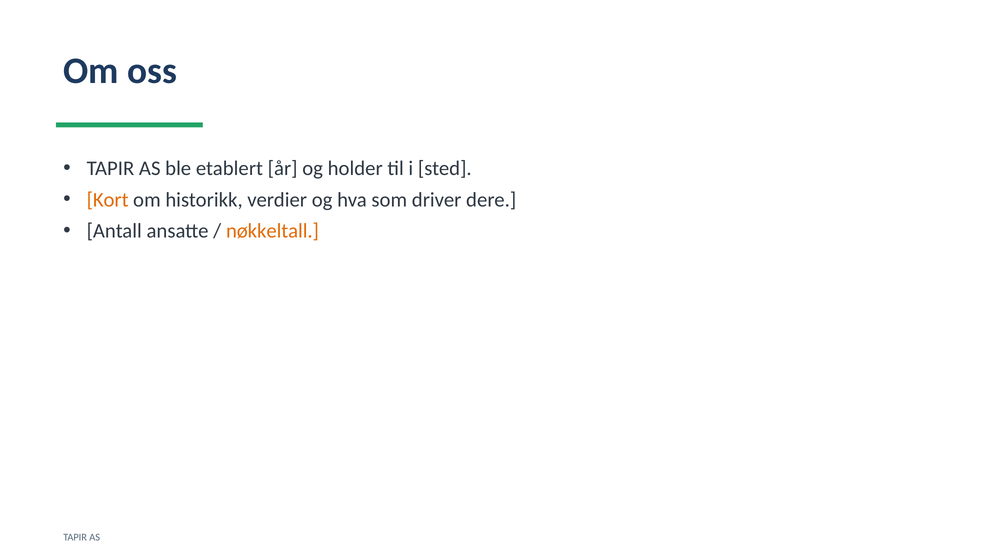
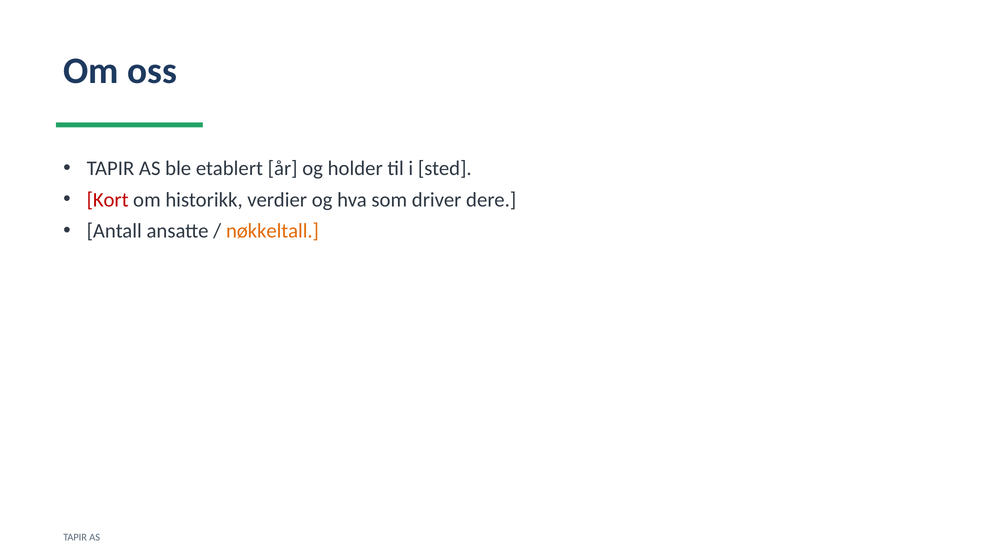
Kort colour: orange -> red
